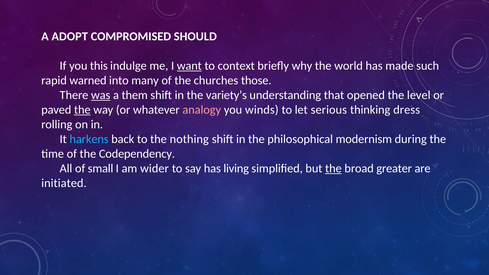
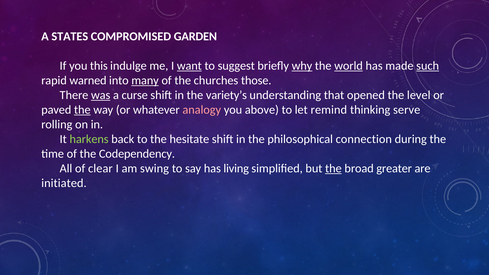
ADOPT: ADOPT -> STATES
SHOULD: SHOULD -> GARDEN
context: context -> suggest
why underline: none -> present
world underline: none -> present
such underline: none -> present
many underline: none -> present
them: them -> curse
winds: winds -> above
serious: serious -> remind
dress: dress -> serve
harkens colour: light blue -> light green
nothing: nothing -> hesitate
modernism: modernism -> connection
small: small -> clear
wider: wider -> swing
